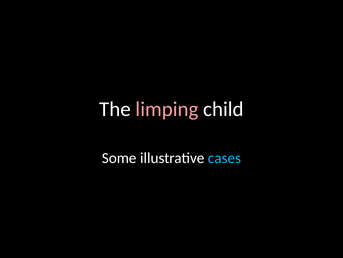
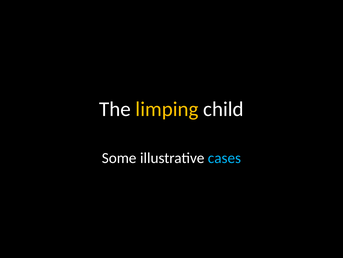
limping colour: pink -> yellow
